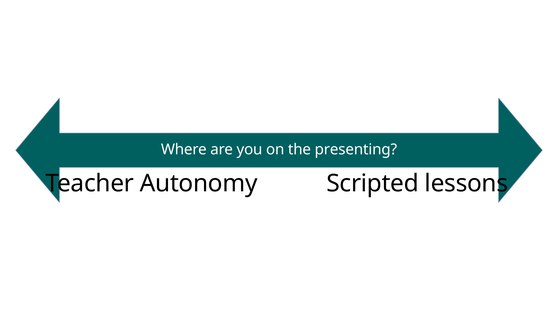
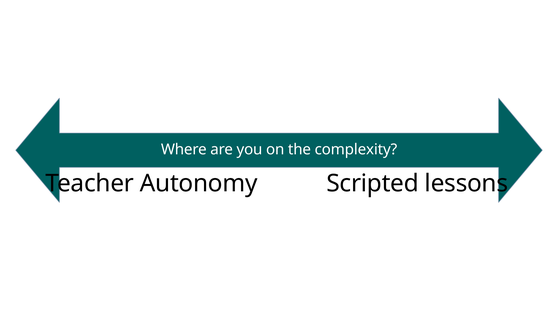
presenting: presenting -> complexity
